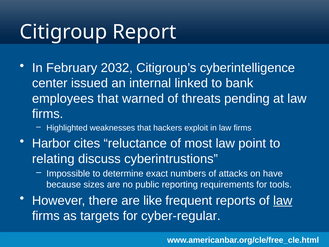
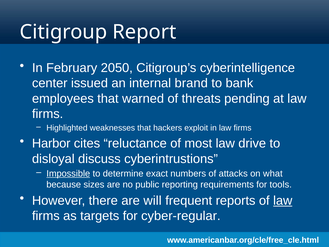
2032: 2032 -> 2050
linked: linked -> brand
point: point -> drive
relating: relating -> disloyal
Impossible underline: none -> present
have: have -> what
like: like -> will
